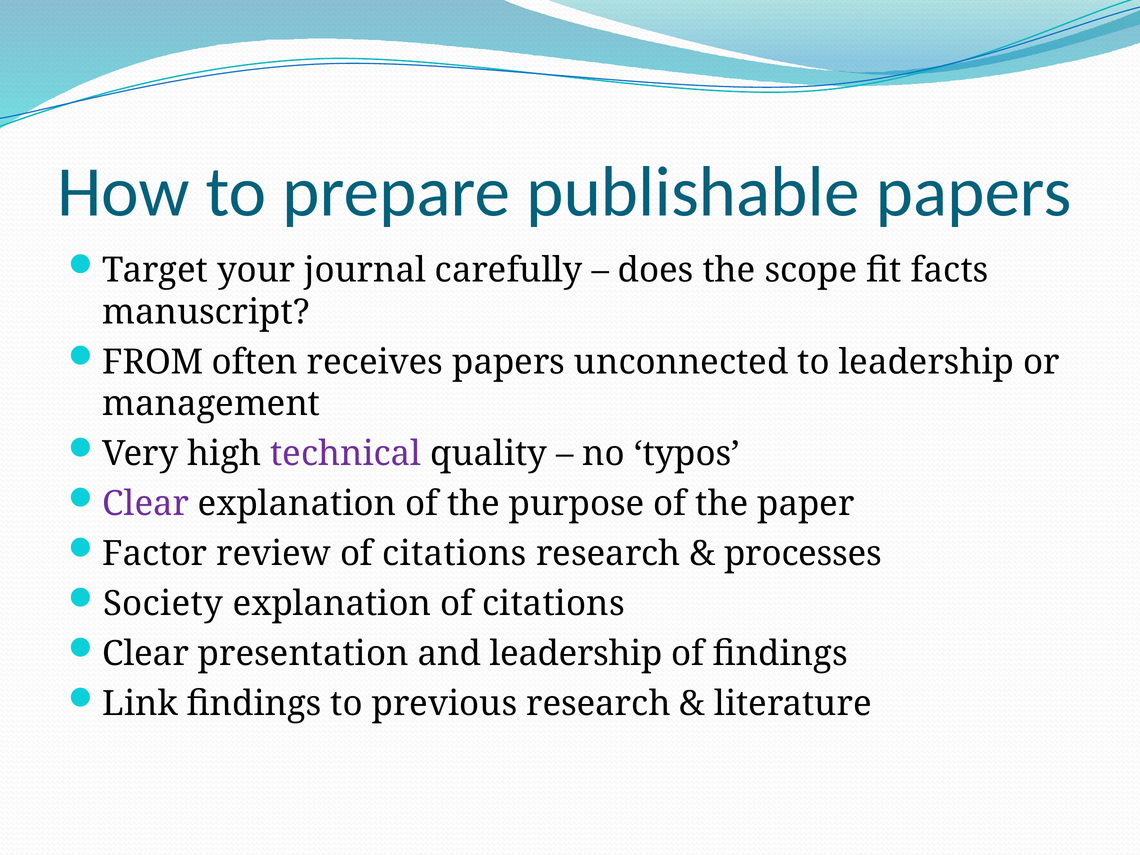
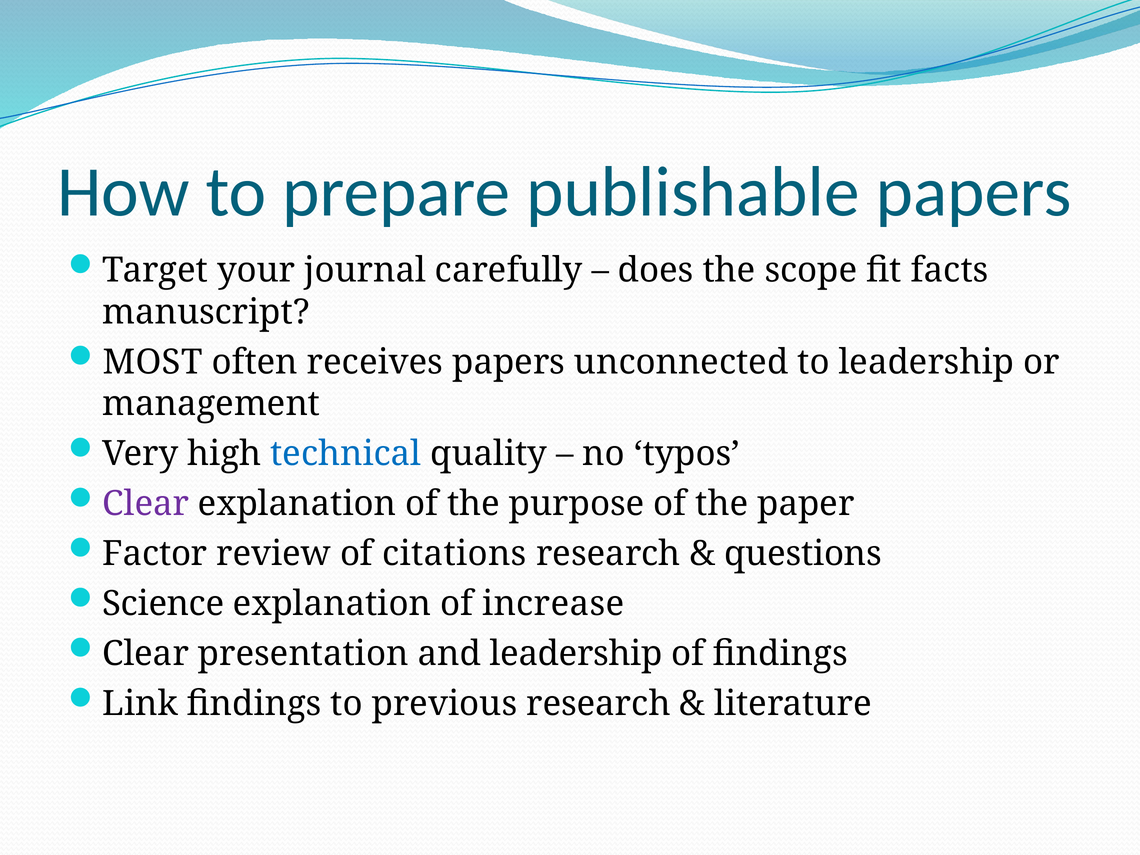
FROM: FROM -> MOST
technical colour: purple -> blue
processes: processes -> questions
Society: Society -> Science
explanation of citations: citations -> increase
